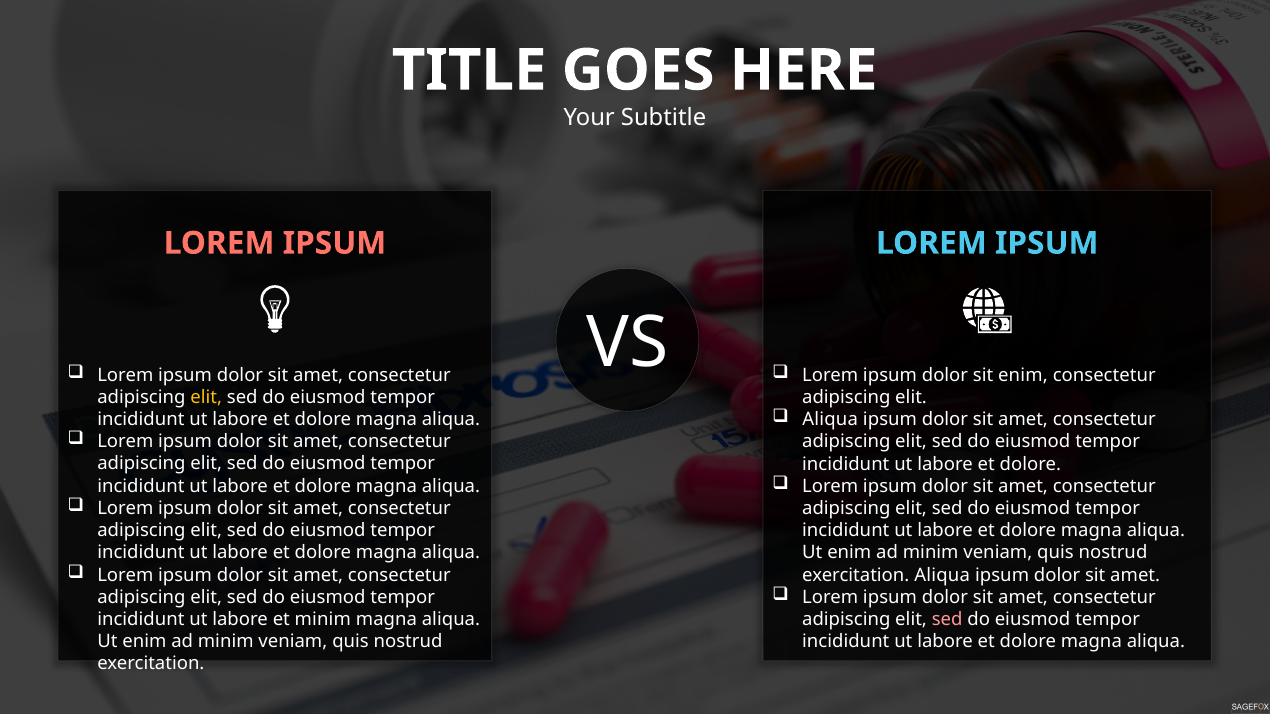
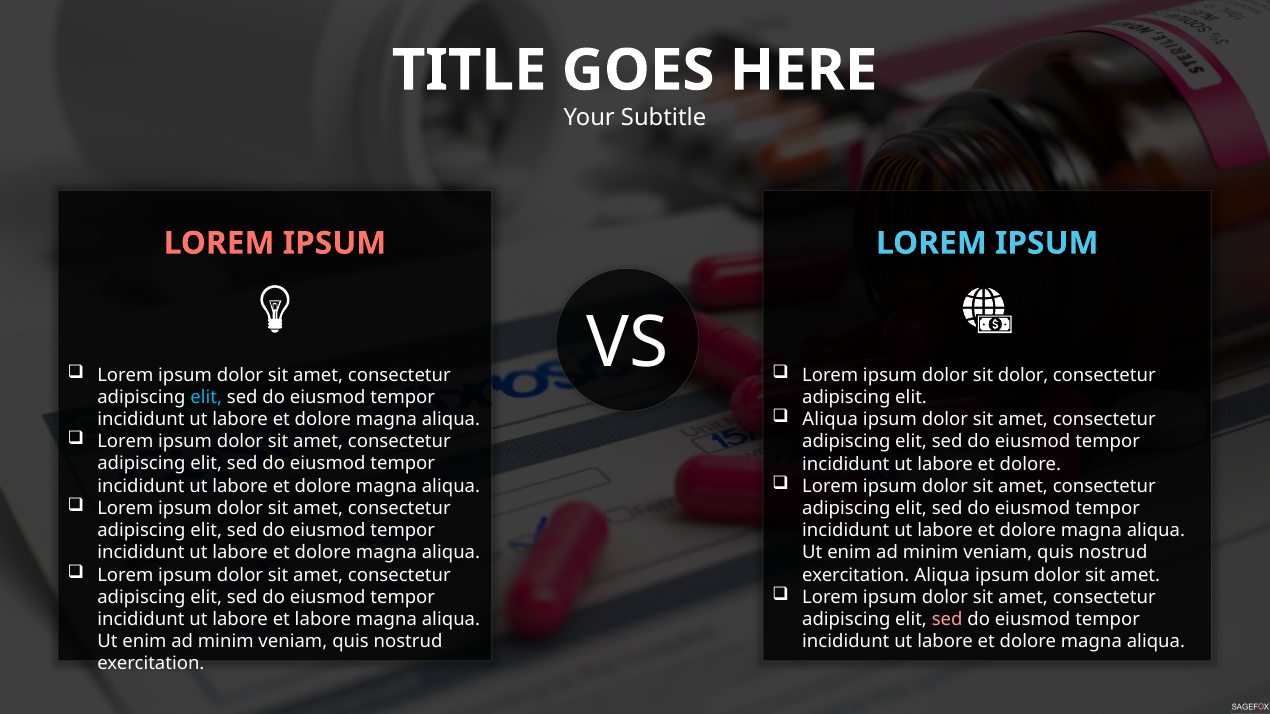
sit enim: enim -> dolor
elit at (206, 397) colour: yellow -> light blue
et minim: minim -> labore
